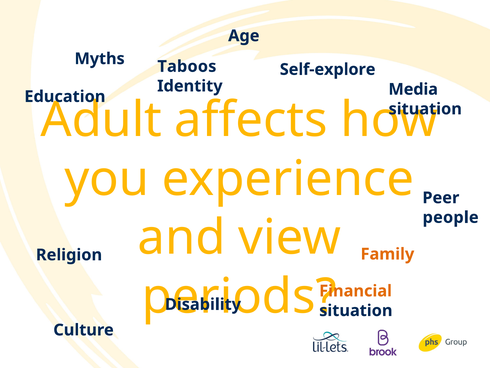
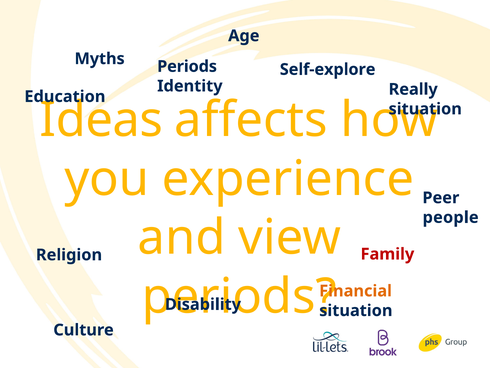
Taboos at (187, 66): Taboos -> Periods
Media: Media -> Really
Adult: Adult -> Ideas
Family colour: orange -> red
